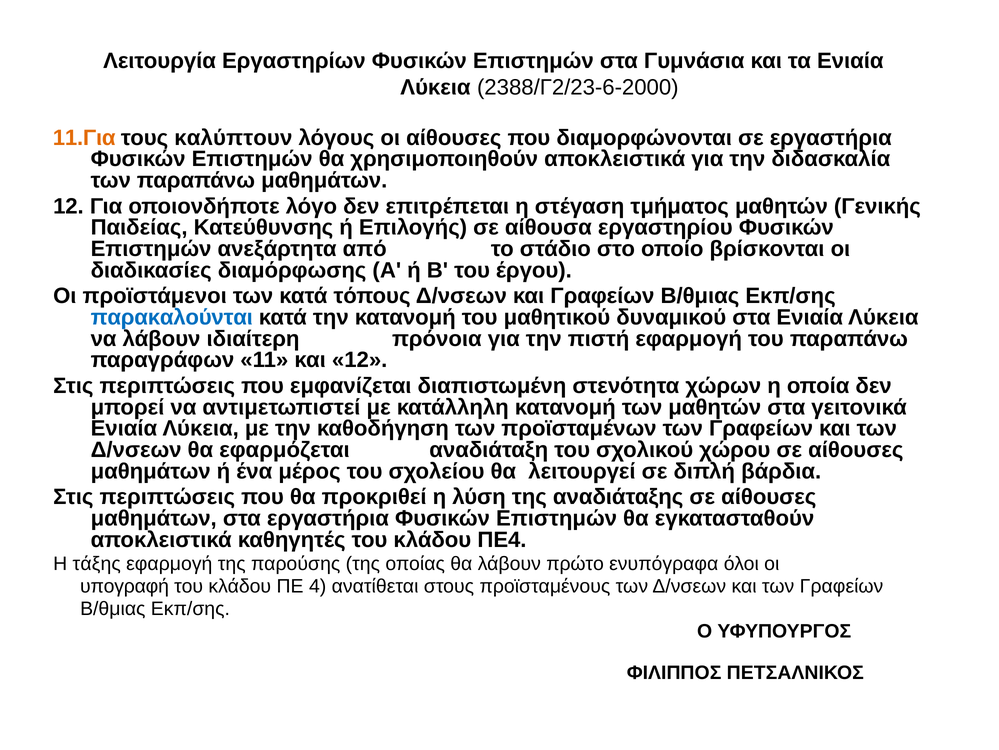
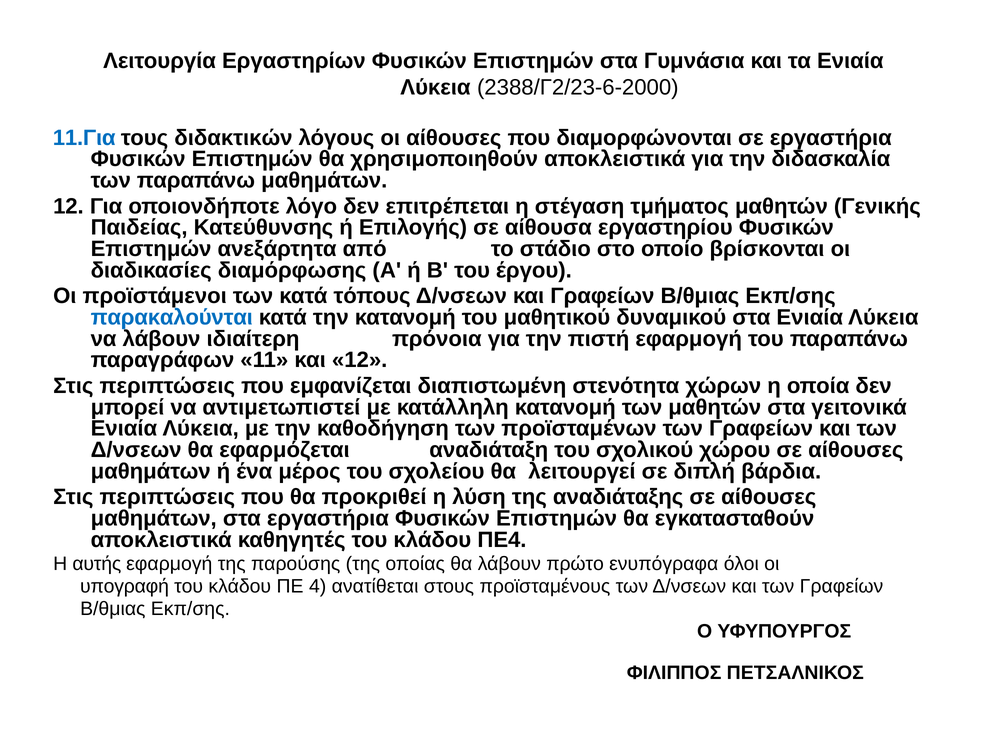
11.Για colour: orange -> blue
καλύπτουν: καλύπτουν -> διδακτικών
τάξης: τάξης -> αυτής
